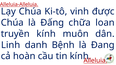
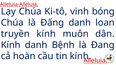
được: được -> bóng
Đấng chữa: chữa -> danh
Linh at (11, 45): Linh -> Kính
